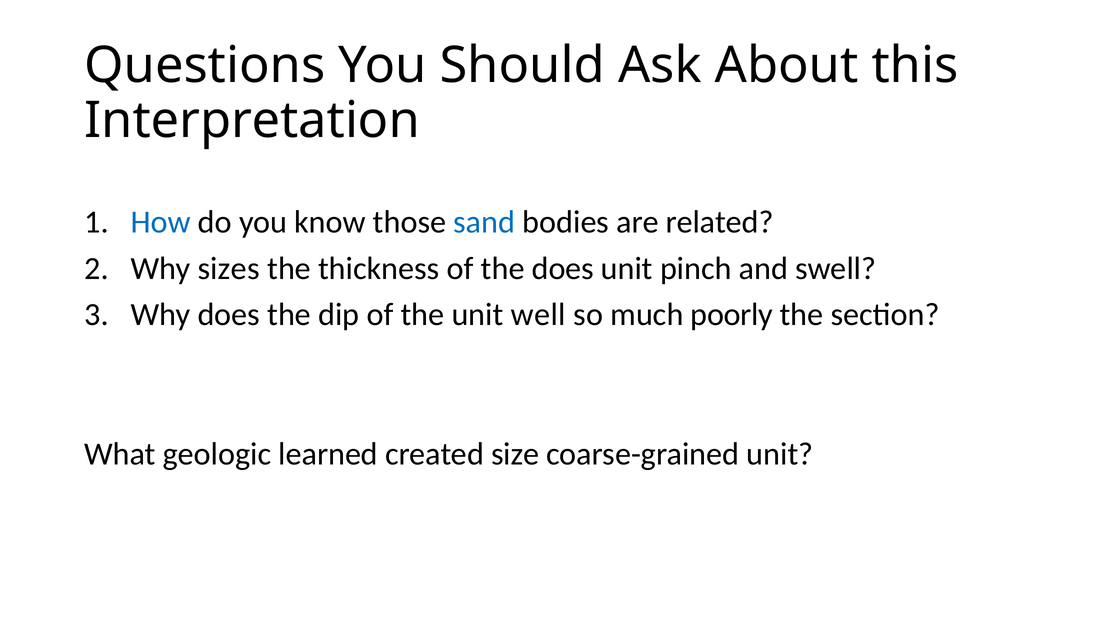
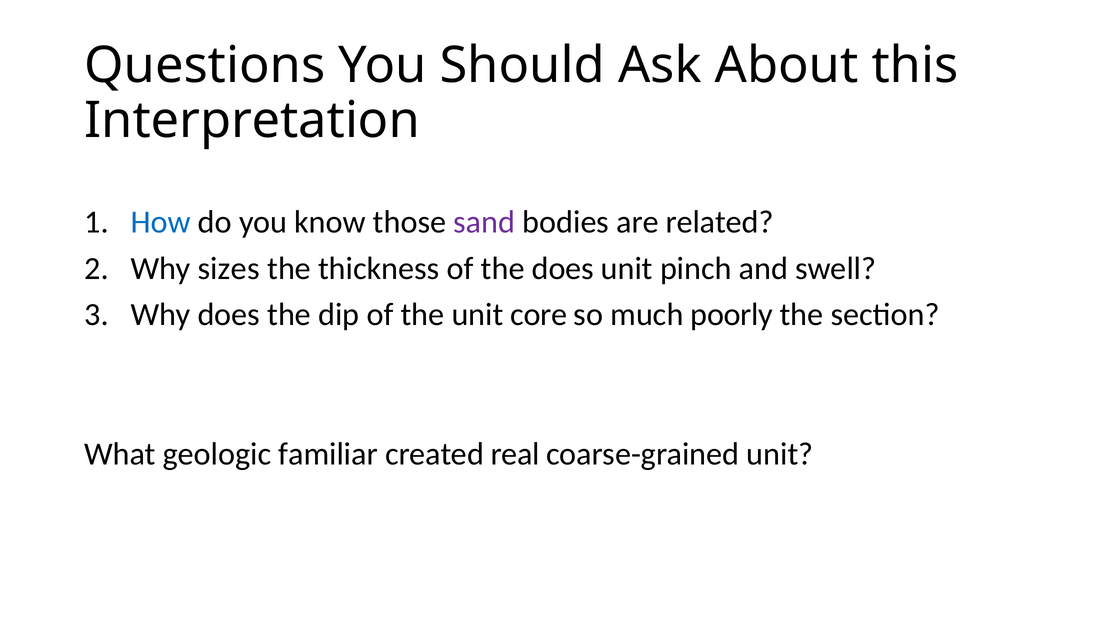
sand colour: blue -> purple
well: well -> core
learned: learned -> familiar
size: size -> real
